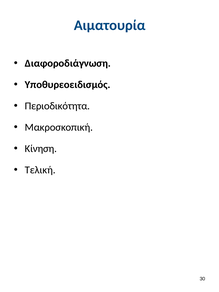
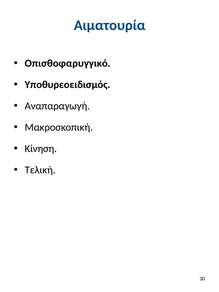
Διαφοροδιάγνωση: Διαφοροδιάγνωση -> Οπισθοφαρυγγικό
Περιοδικότητα: Περιοδικότητα -> Αναπαραγωγή
